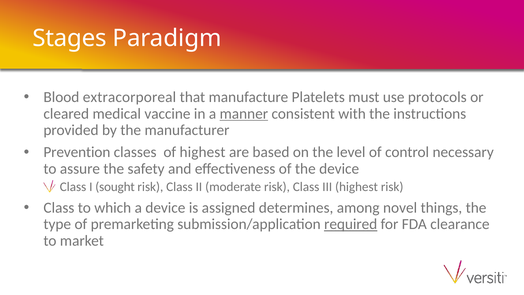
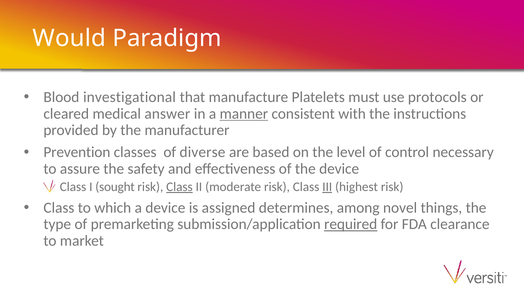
Stages: Stages -> Would
extracorporeal: extracorporeal -> investigational
vaccine: vaccine -> answer
of highest: highest -> diverse
Class at (179, 187) underline: none -> present
III underline: none -> present
